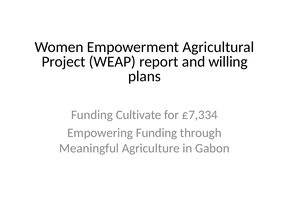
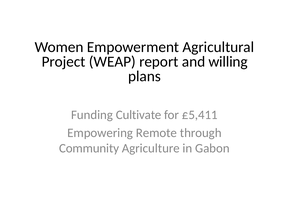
£7,334: £7,334 -> £5,411
Empowering Funding: Funding -> Remote
Meaningful: Meaningful -> Community
